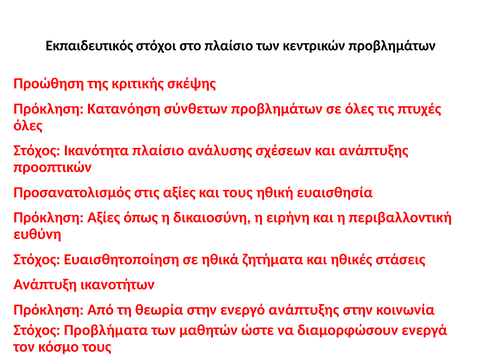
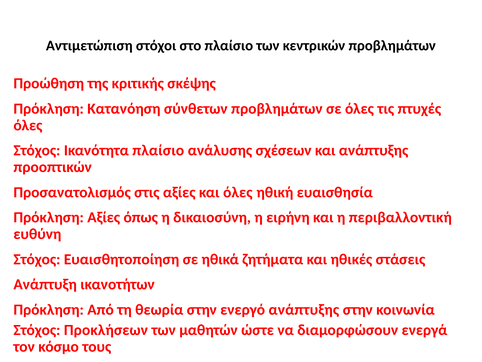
Εκπαιδευτικός: Εκπαιδευτικός -> Αντιμετώπιση
και τους: τους -> όλες
Προβλήματα: Προβλήματα -> Προκλήσεων
